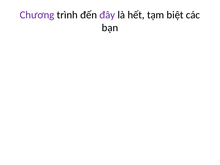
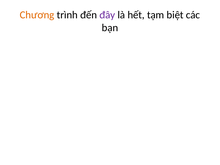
Chương colour: purple -> orange
